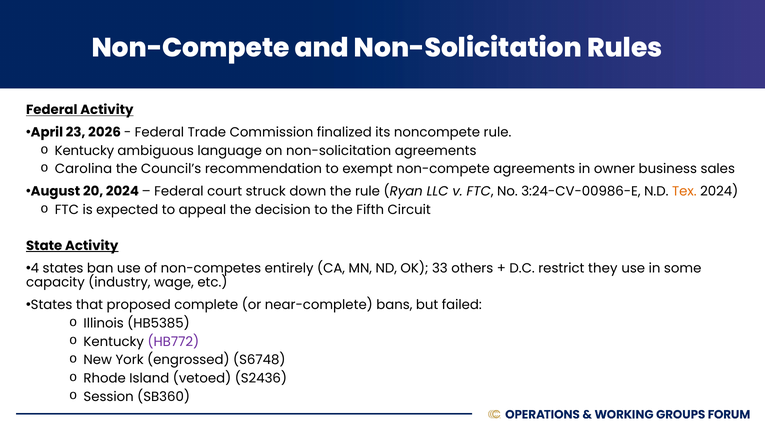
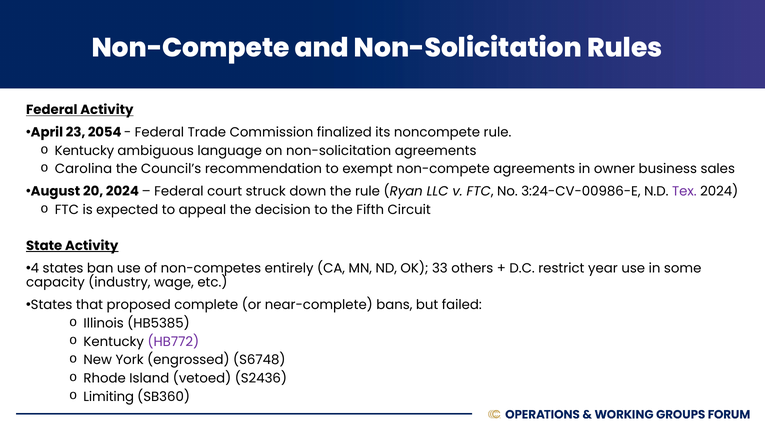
2026: 2026 -> 2054
Tex colour: orange -> purple
they: they -> year
Session: Session -> Limiting
